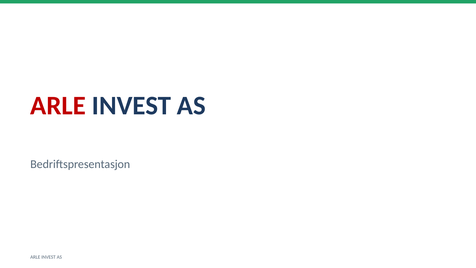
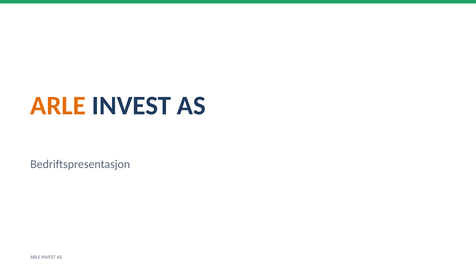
ARLE at (58, 106) colour: red -> orange
